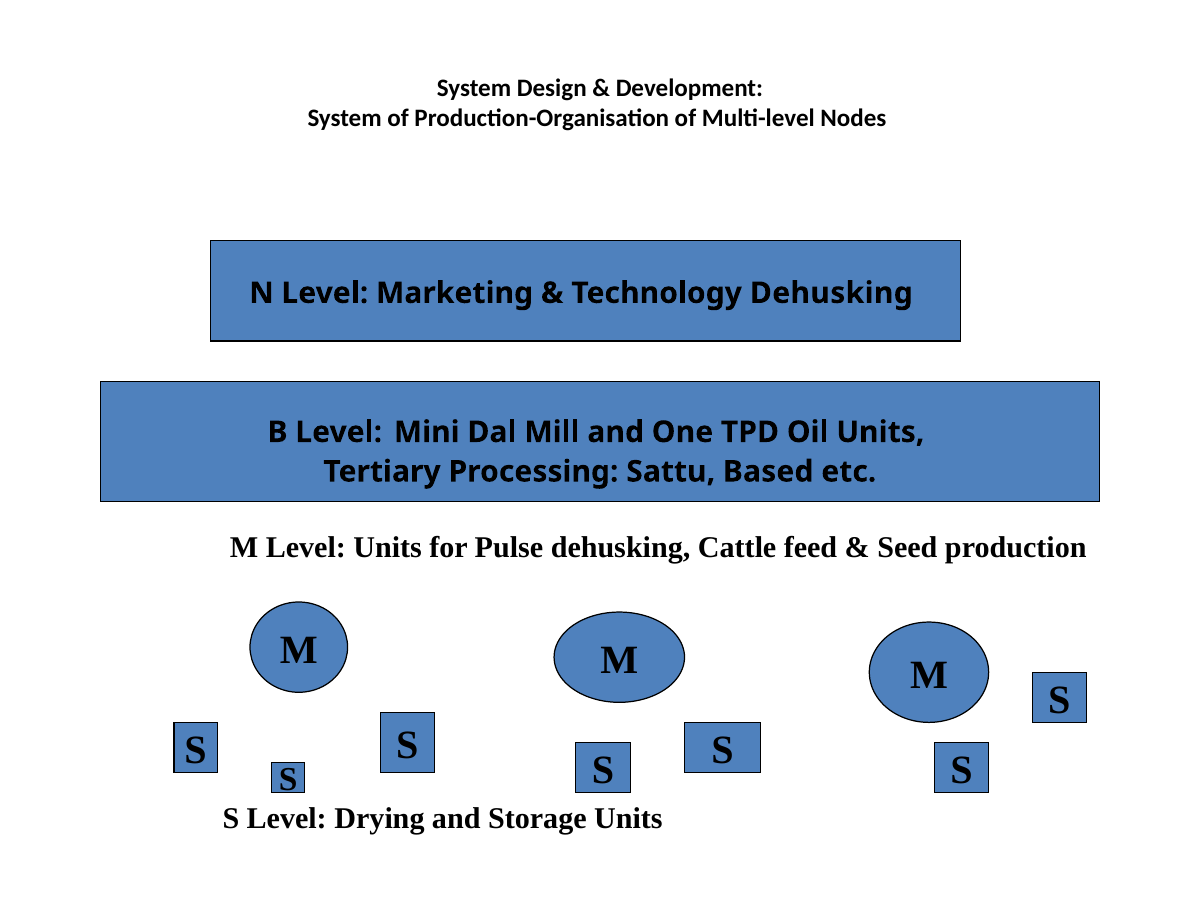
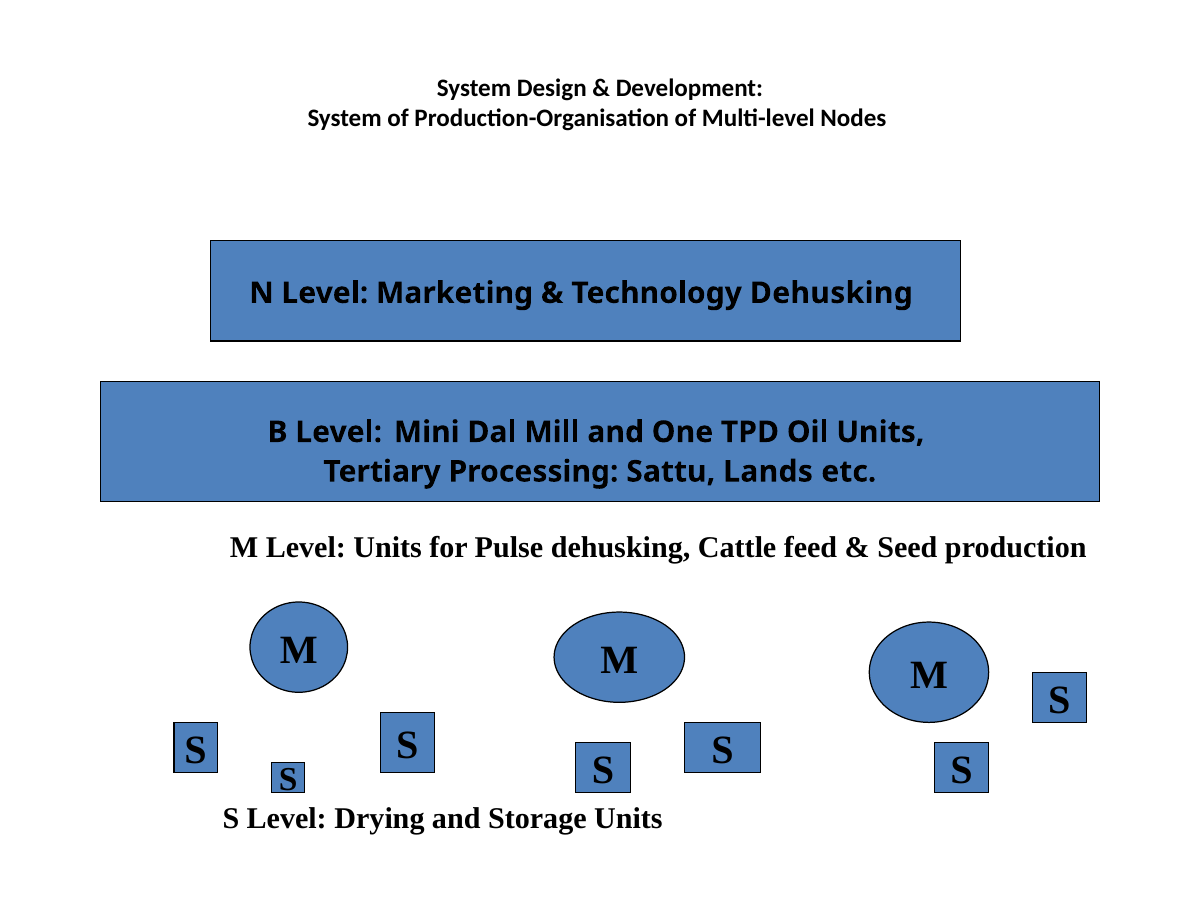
Based: Based -> Lands
